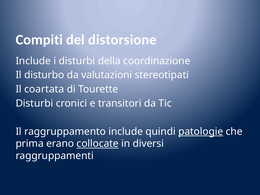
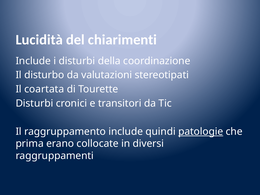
Compiti: Compiti -> Lucidità
distorsione: distorsione -> chiarimenti
collocate underline: present -> none
